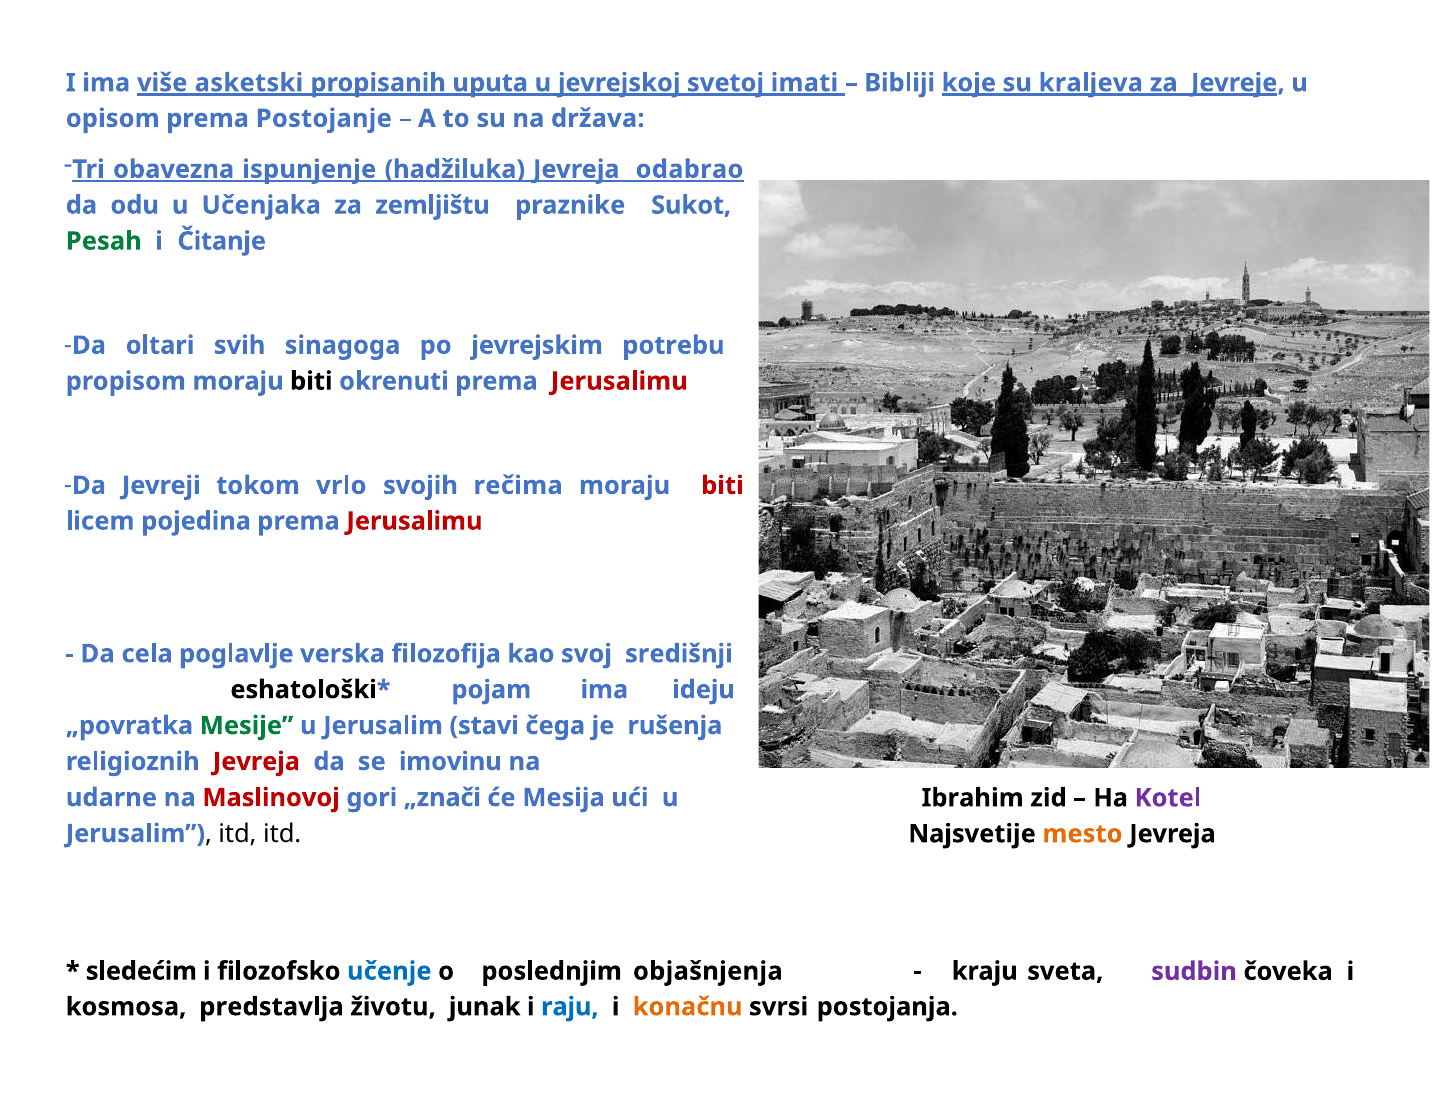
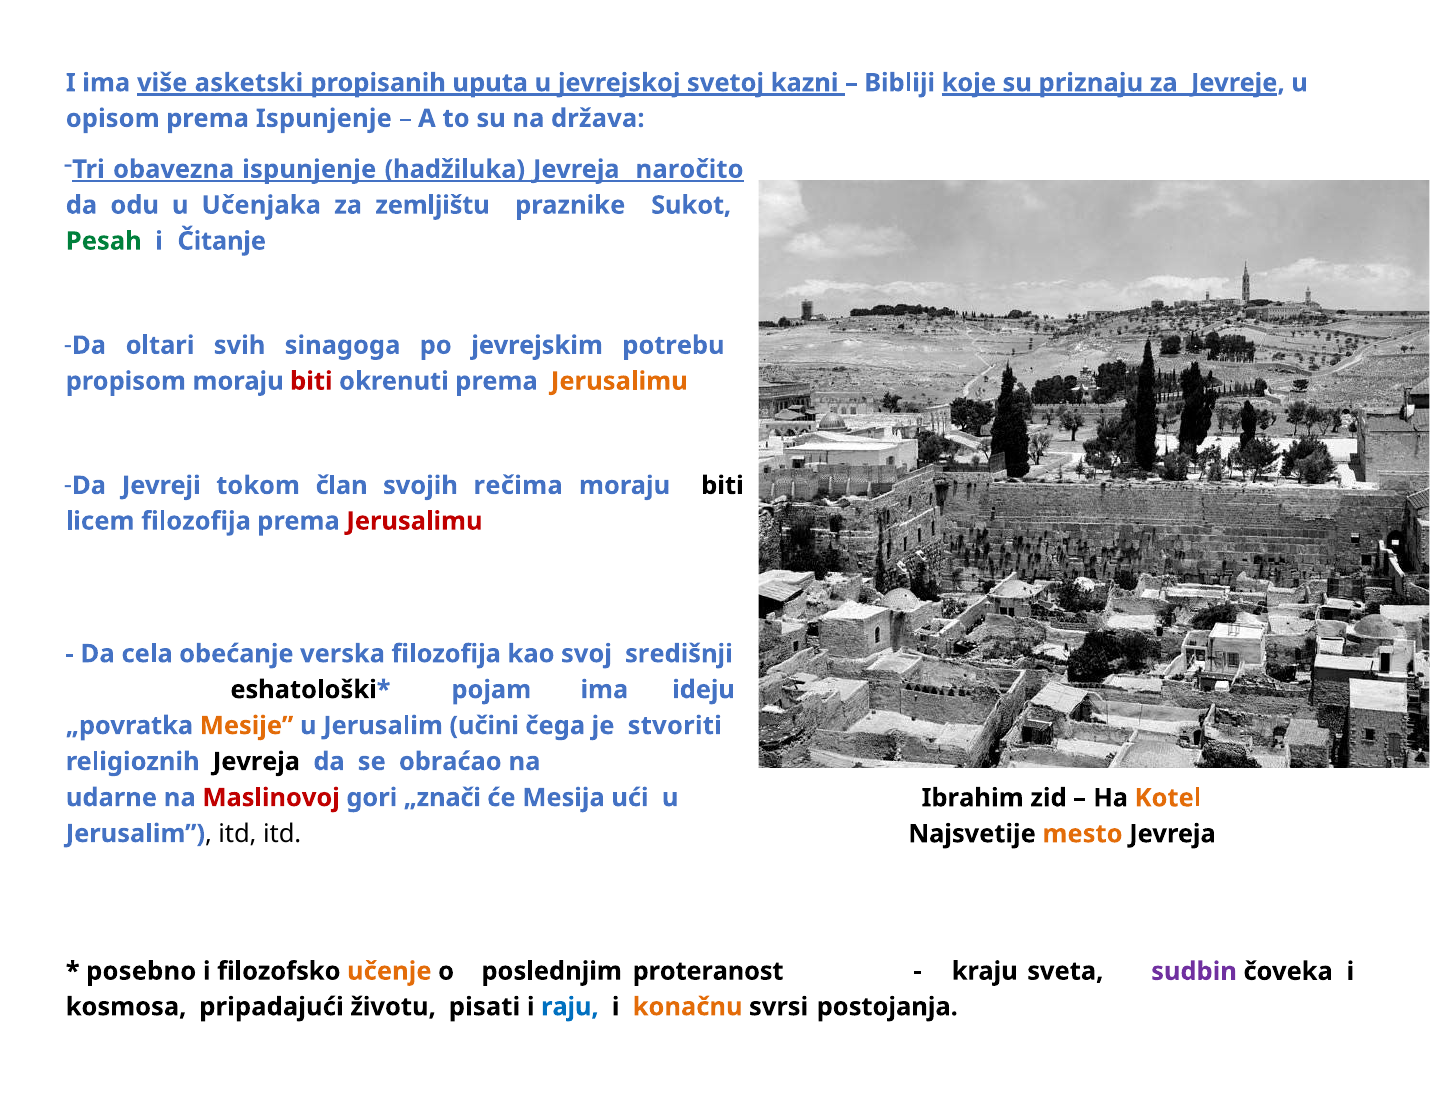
imati: imati -> kazni
kraljeva: kraljeva -> priznaju
prema Postojanje: Postojanje -> Ispunjenje
odabrao: odabrao -> naročito
biti at (311, 381) colour: black -> red
Jerusalimu at (619, 381) colour: red -> orange
vrlo: vrlo -> član
biti at (722, 485) colour: red -> black
licem pojedina: pojedina -> filozofija
poglavlje: poglavlje -> obećanje
Mesije colour: green -> orange
stavi: stavi -> učini
rušenja: rušenja -> stvoriti
Jevreja at (256, 762) colour: red -> black
imovinu: imovinu -> obraćao
Kotel colour: purple -> orange
sledećim: sledećim -> posebno
učenje colour: blue -> orange
objašnjenja: objašnjenja -> proteranost
predstavlja: predstavlja -> pripadajući
junak: junak -> pisati
